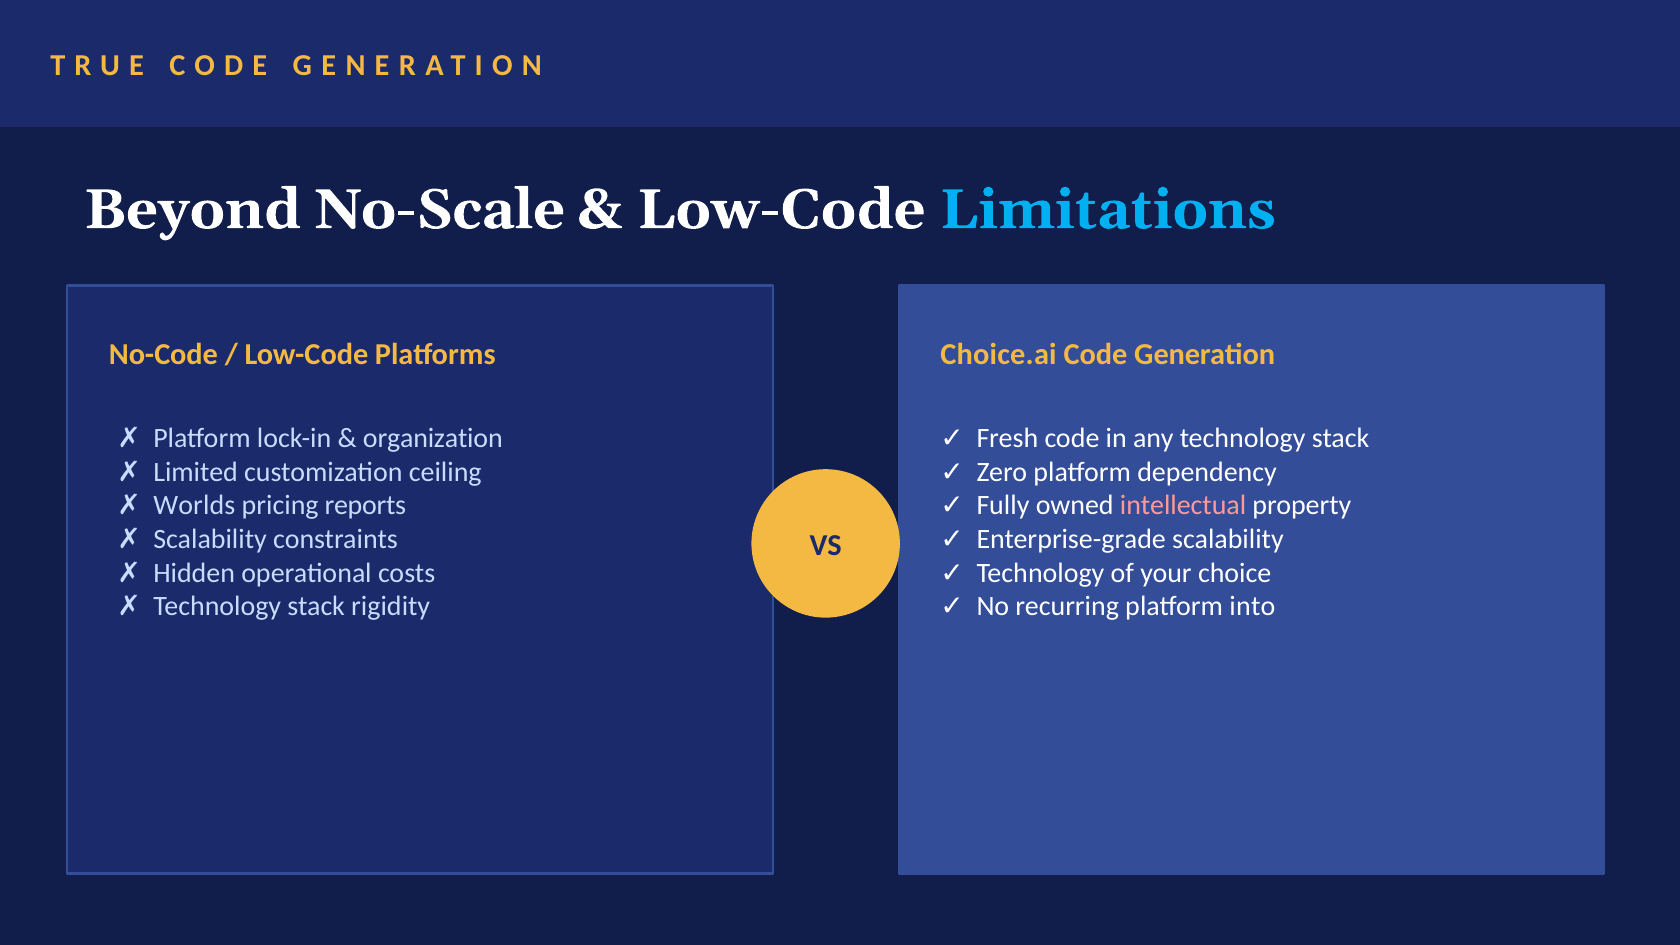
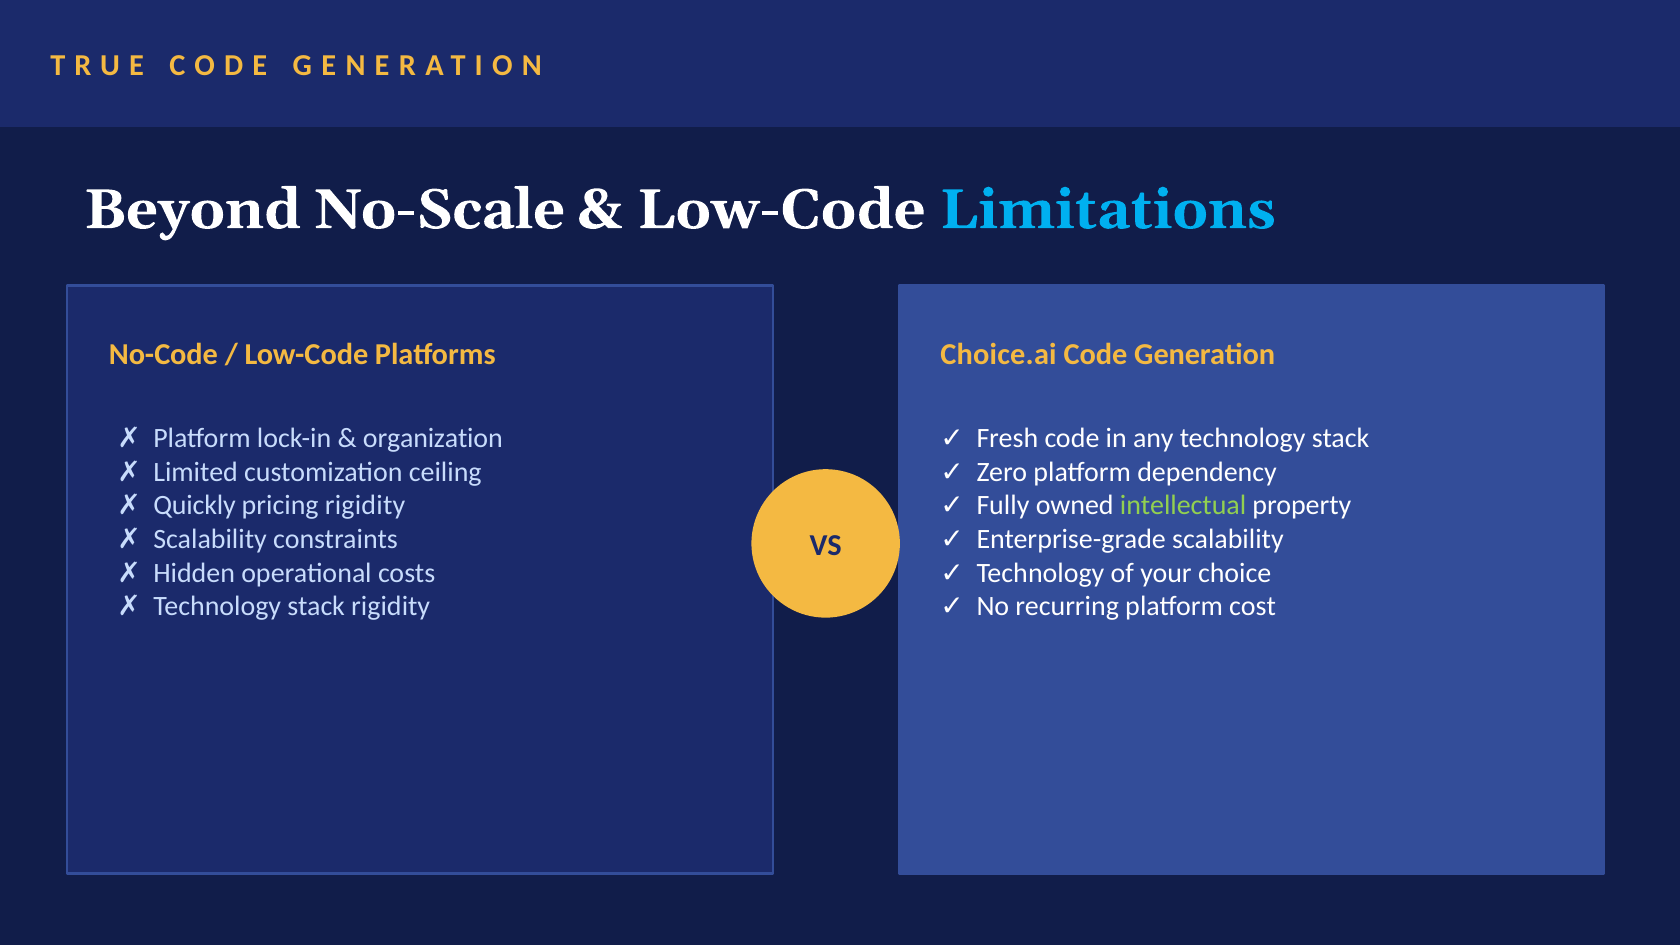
Worlds: Worlds -> Quickly
pricing reports: reports -> rigidity
intellectual colour: pink -> light green
into: into -> cost
